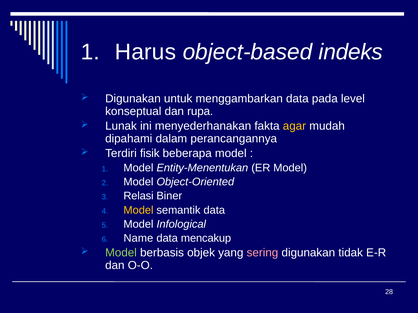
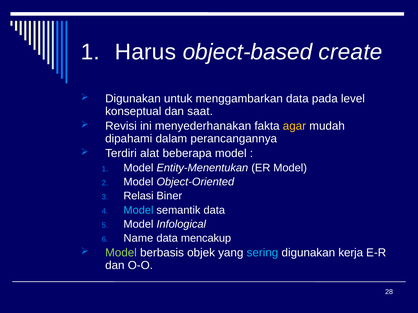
indeks: indeks -> create
rupa: rupa -> saat
Lunak: Lunak -> Revisi
fisik: fisik -> alat
Model at (138, 210) colour: yellow -> light blue
sering colour: pink -> light blue
tidak: tidak -> kerja
